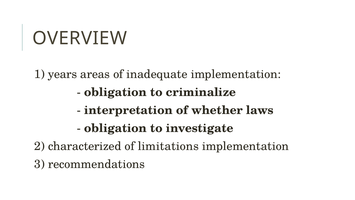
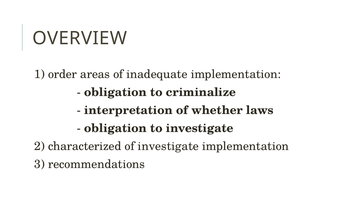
years: years -> order
of limitations: limitations -> investigate
